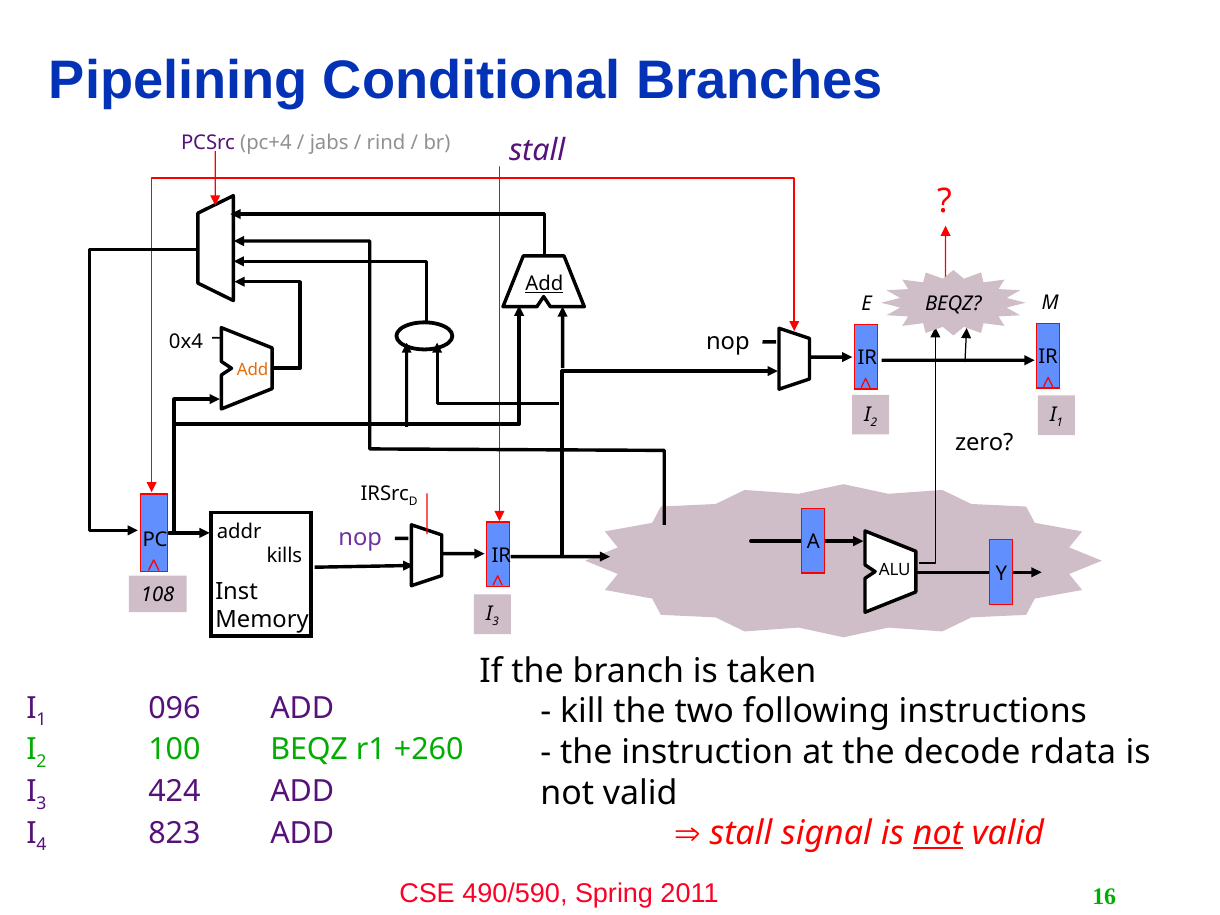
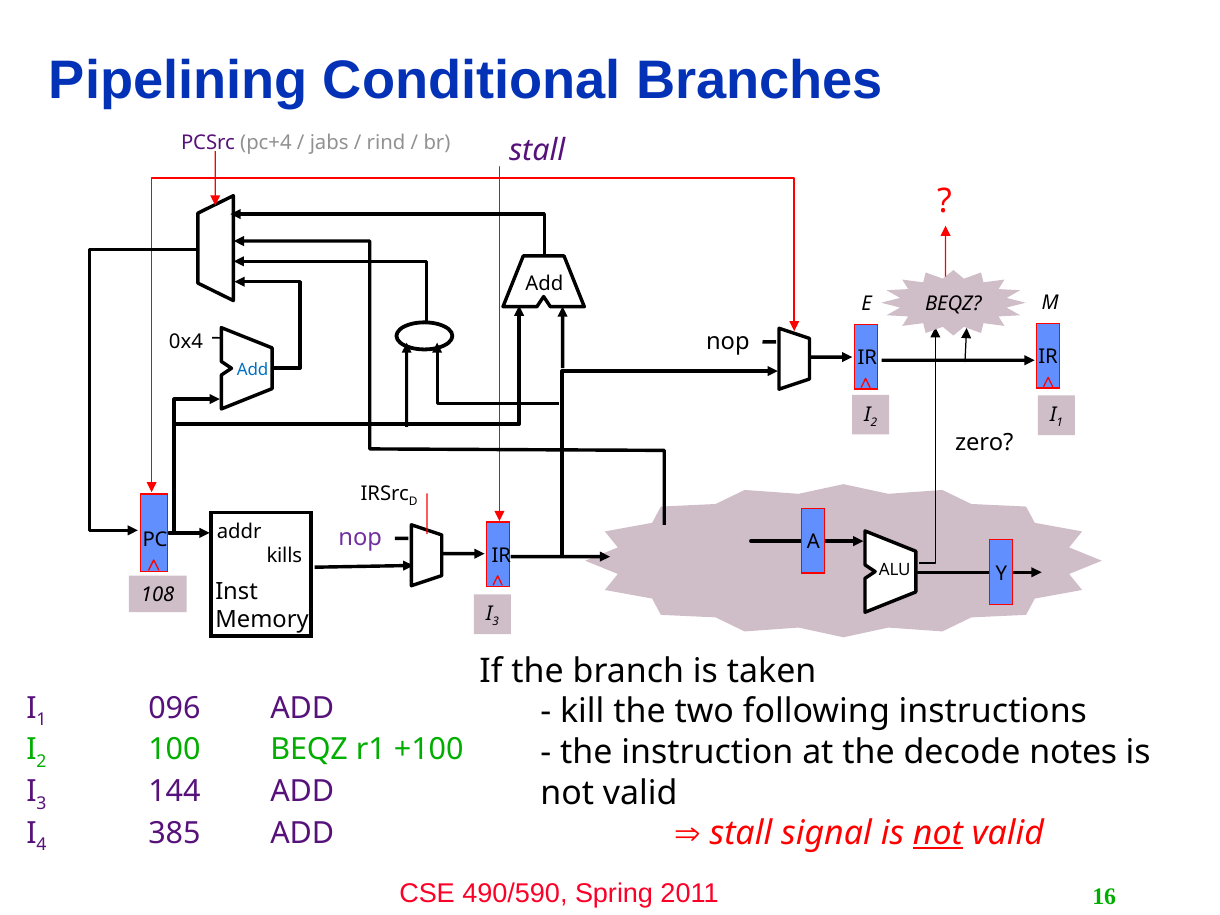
Add at (544, 284) underline: present -> none
Add at (253, 370) colour: orange -> blue
+260: +260 -> +100
rdata: rdata -> notes
424: 424 -> 144
823: 823 -> 385
